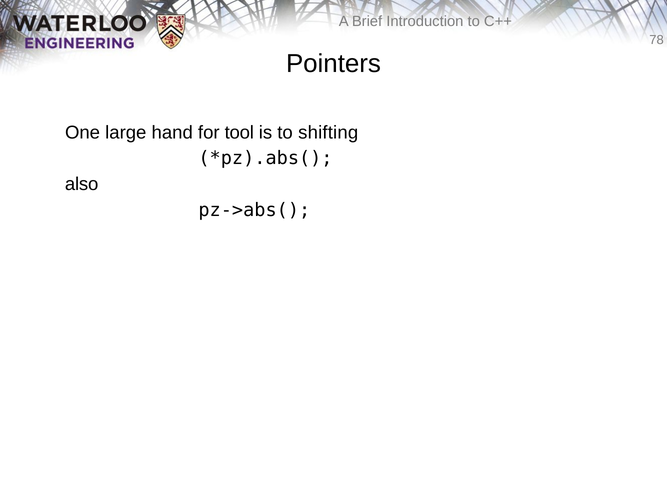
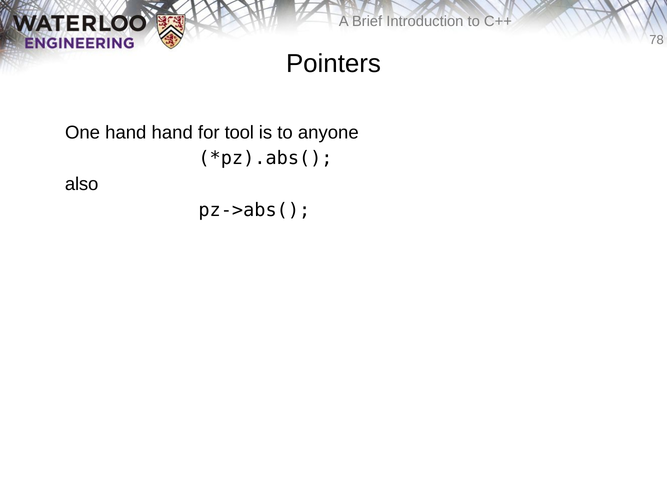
One large: large -> hand
shifting: shifting -> anyone
